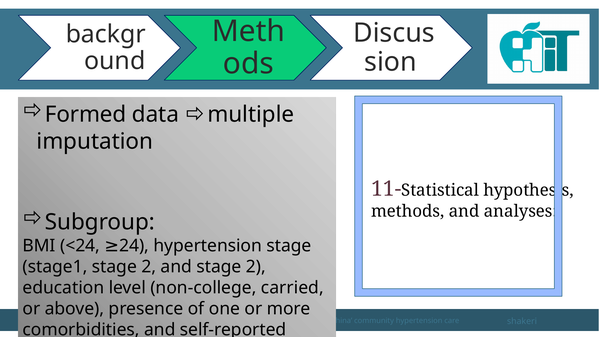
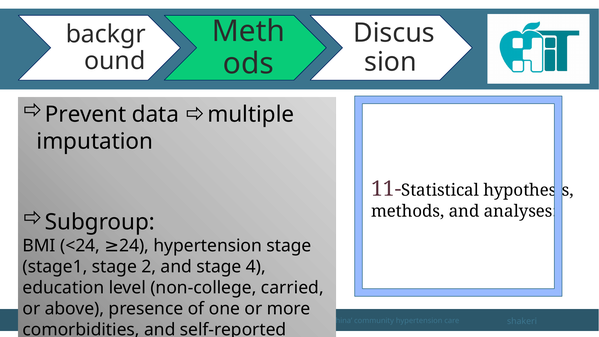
Formed: Formed -> Prevent
and stage 2: 2 -> 4
